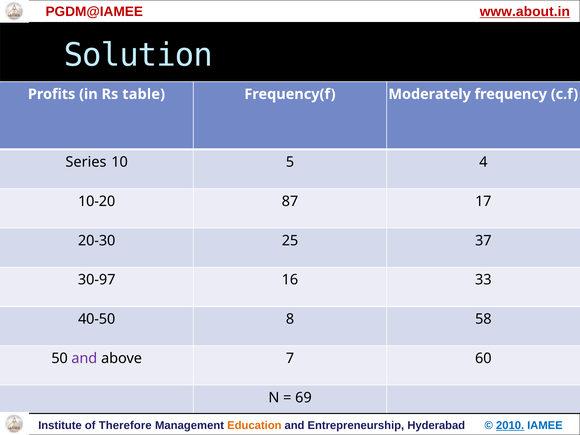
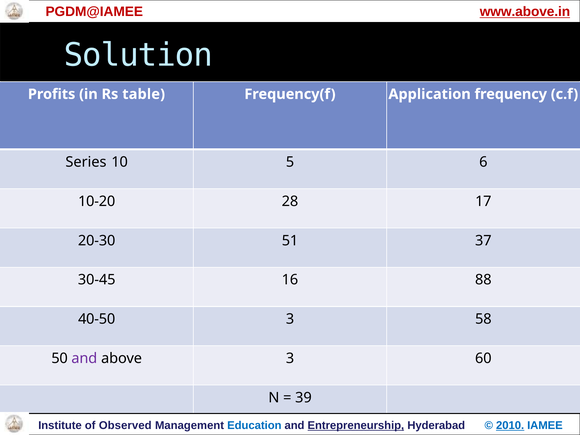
www.about.in: www.about.in -> www.above.in
Moderately: Moderately -> Application
4: 4 -> 6
87: 87 -> 28
25: 25 -> 51
30-97: 30-97 -> 30-45
33: 33 -> 88
40-50 8: 8 -> 3
above 7: 7 -> 3
69: 69 -> 39
Therefore: Therefore -> Observed
Education colour: orange -> blue
Entrepreneurship underline: none -> present
